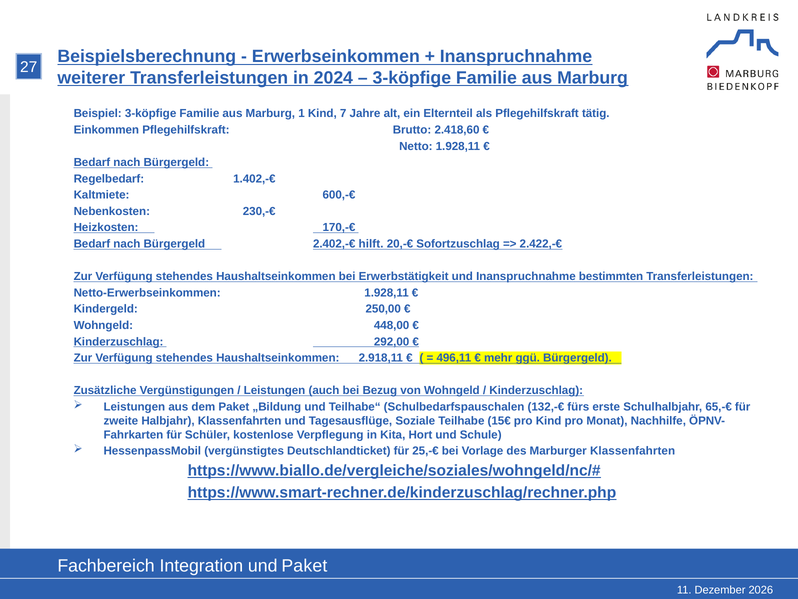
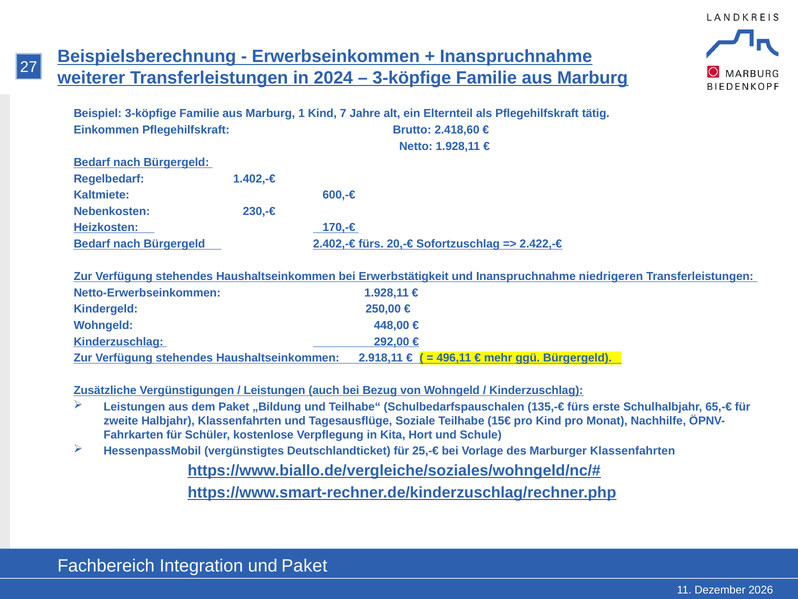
2.402,-€ hilft: hilft -> fürs
bestimmten: bestimmten -> niedrigeren
132,-€: 132,-€ -> 135,-€
